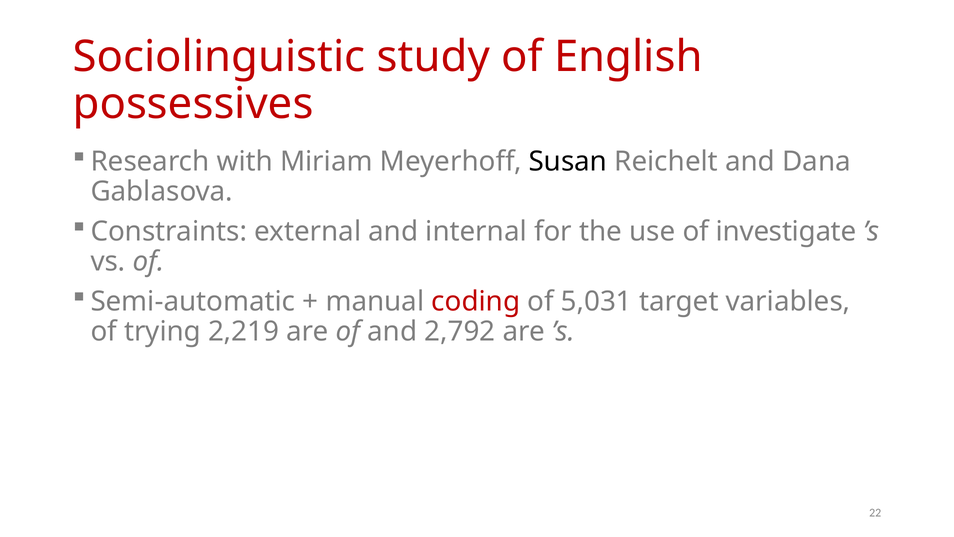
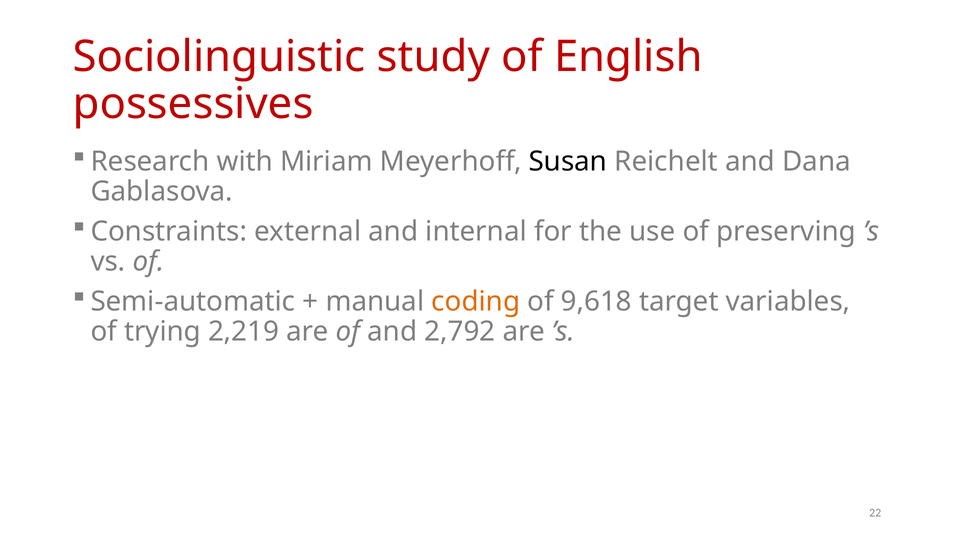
investigate: investigate -> preserving
coding colour: red -> orange
5,031: 5,031 -> 9,618
